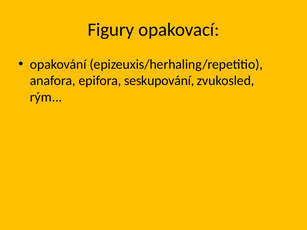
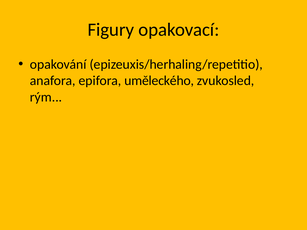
seskupování: seskupování -> uměleckého
